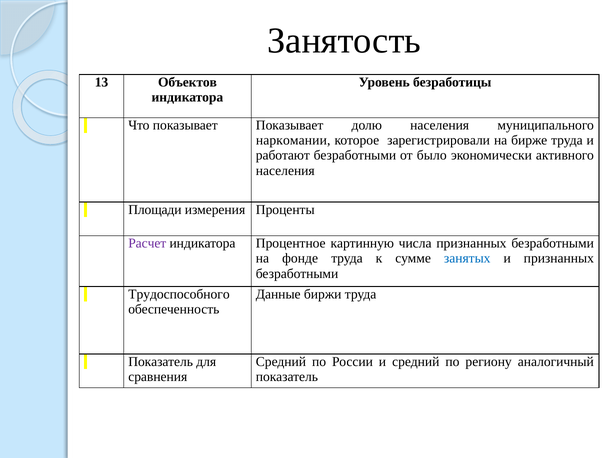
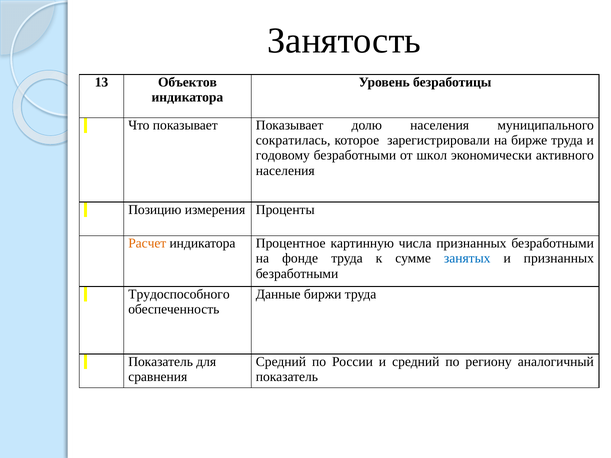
наркомании: наркомании -> сократилась
работают: работают -> годовому
было: было -> школ
Площади: Площади -> Позицию
Расчет colour: purple -> orange
